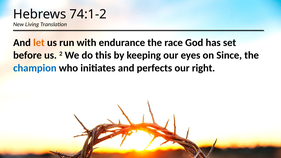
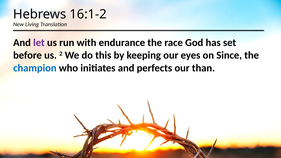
74:1-2: 74:1-2 -> 16:1-2
let colour: orange -> purple
right: right -> than
